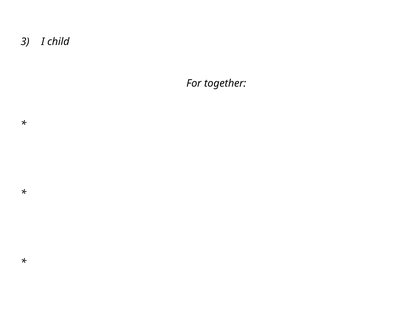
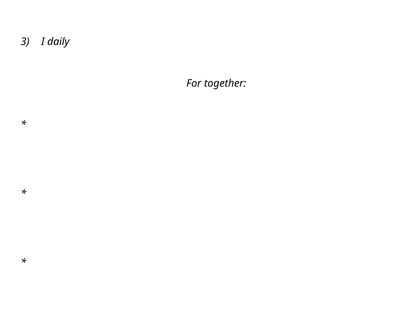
child: child -> daily
